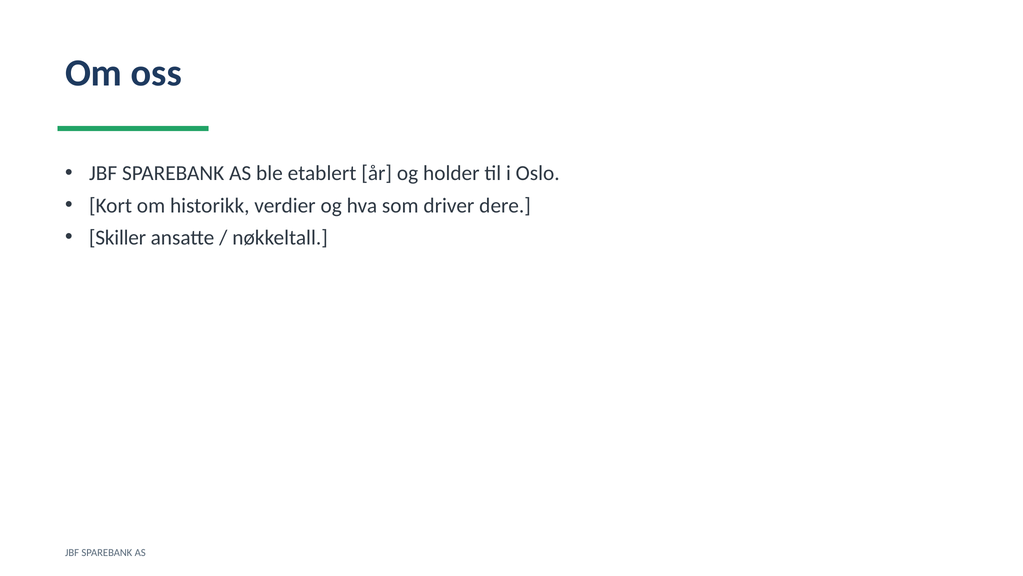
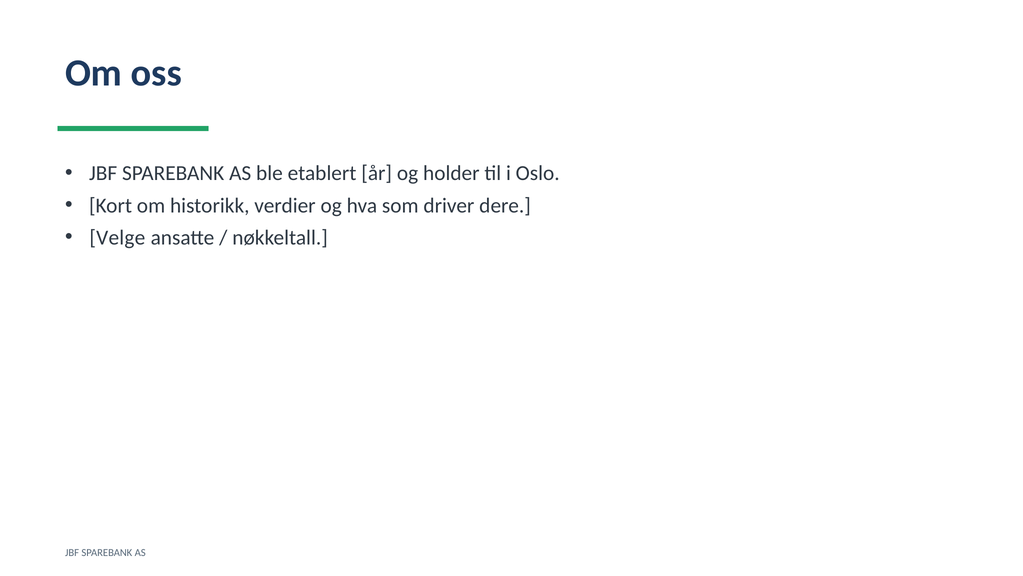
Skiller: Skiller -> Velge
